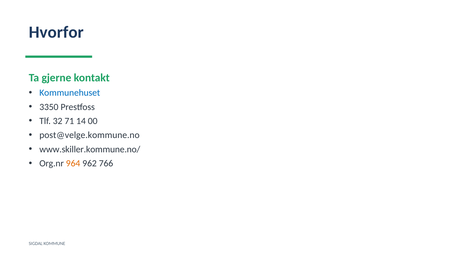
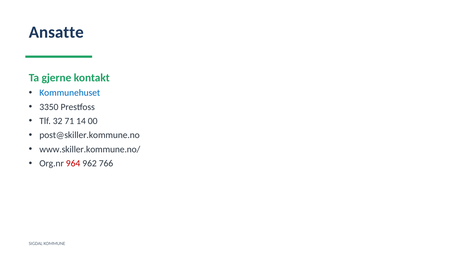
Hvorfor: Hvorfor -> Ansatte
post@velge.kommune.no: post@velge.kommune.no -> post@skiller.kommune.no
964 colour: orange -> red
